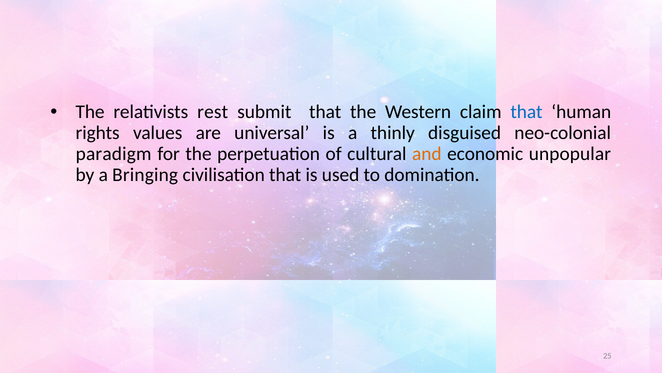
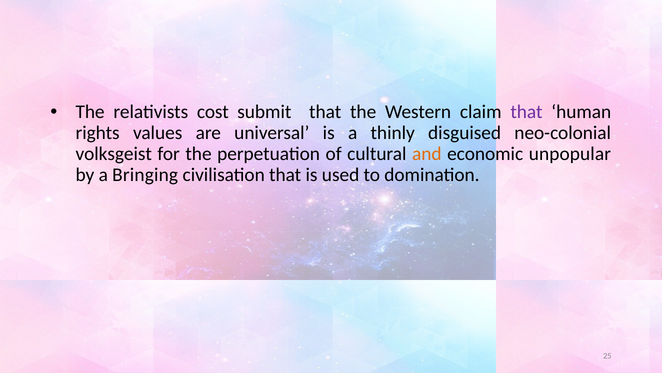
rest: rest -> cost
that at (526, 112) colour: blue -> purple
paradigm: paradigm -> volksgeist
